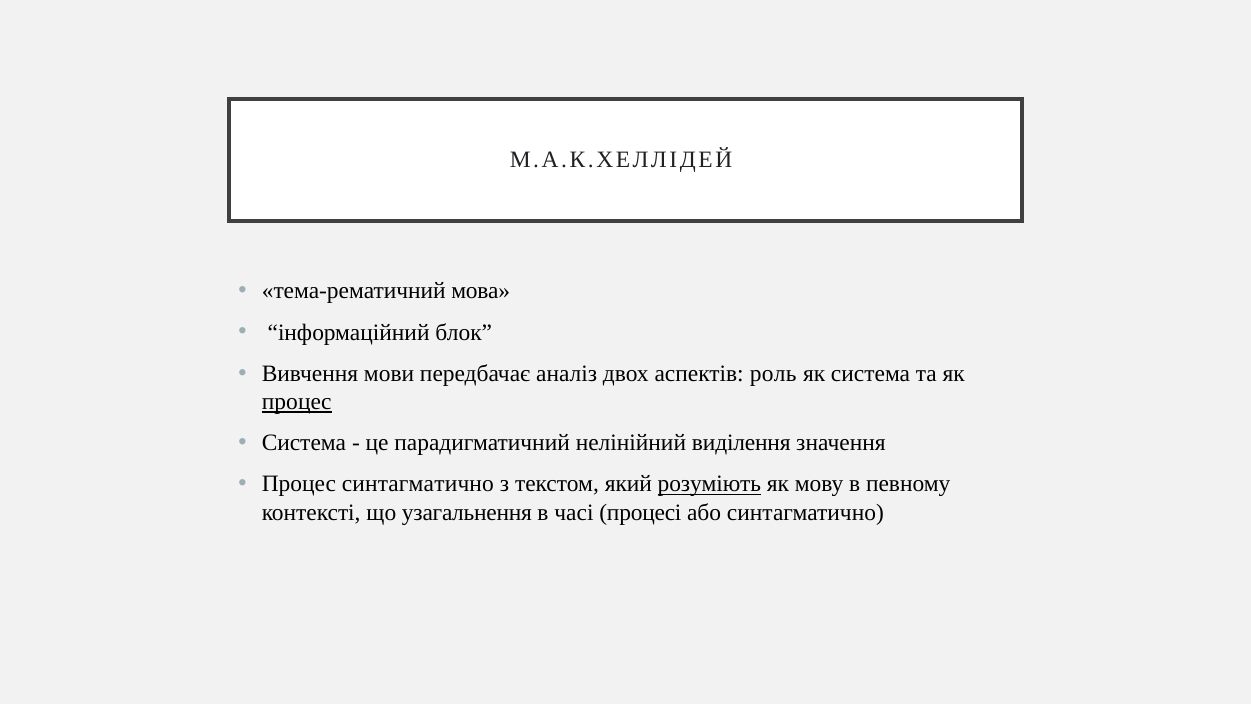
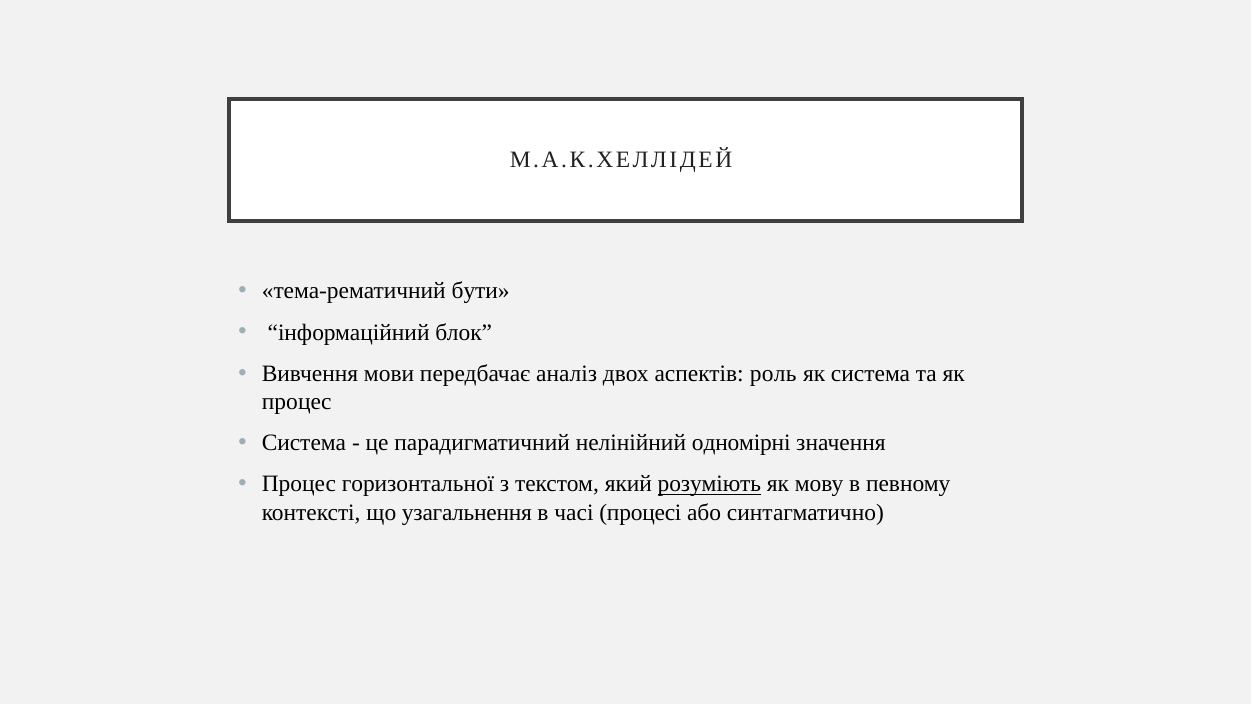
мова: мова -> бути
процес at (297, 402) underline: present -> none
виділення: виділення -> одномірні
Процес синтагматично: синтагматично -> горизонтальної
